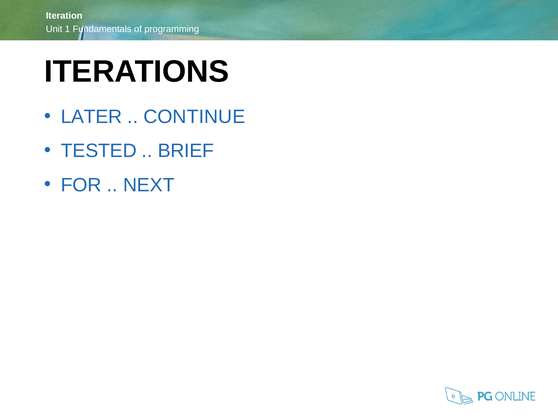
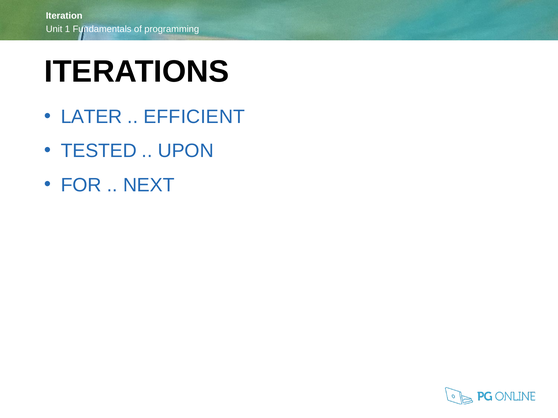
CONTINUE: CONTINUE -> EFFICIENT
BRIEF: BRIEF -> UPON
